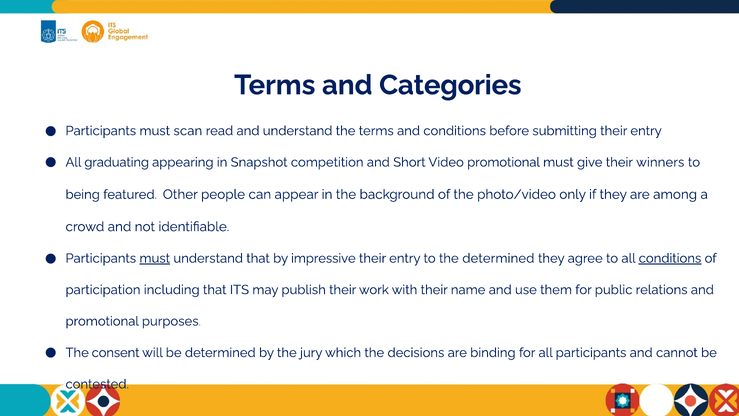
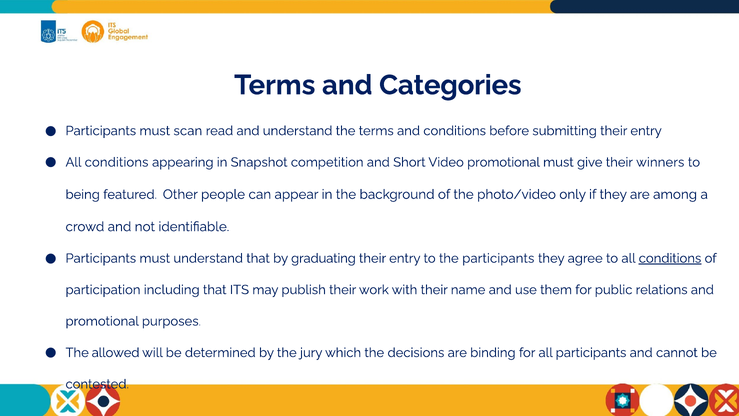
graduating at (117, 162): graduating -> conditions
must at (155, 258) underline: present -> none
impressive: impressive -> graduating
the determined: determined -> participants
consent: consent -> allowed
